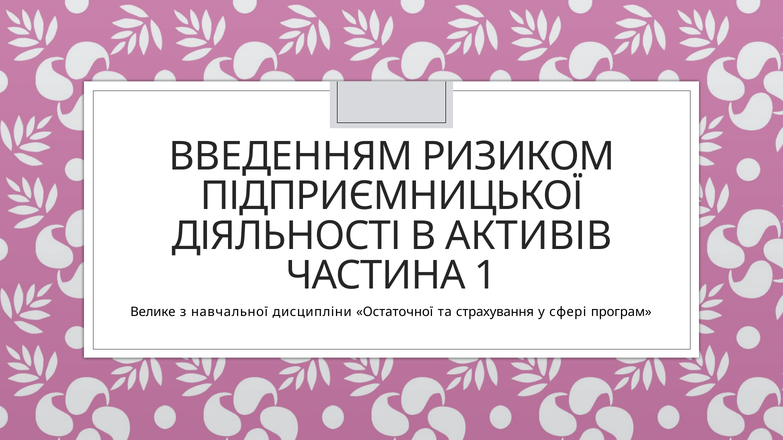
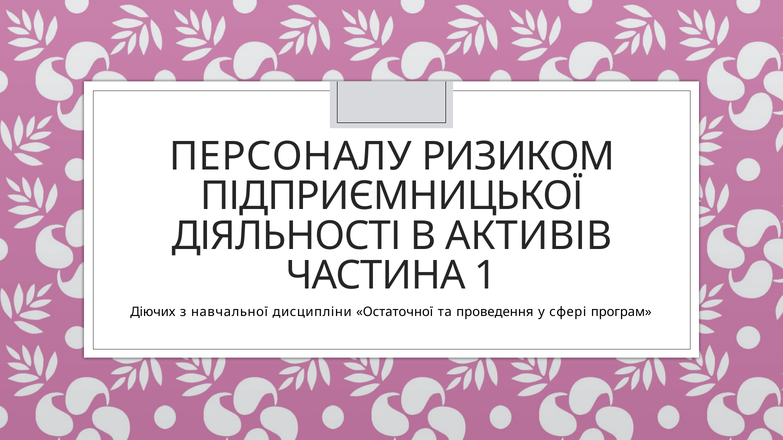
ВВЕДЕННЯМ: ВВЕДЕННЯМ -> ПЕРСОНАЛУ
Велике: Велике -> Діючих
страхування: страхування -> проведення
